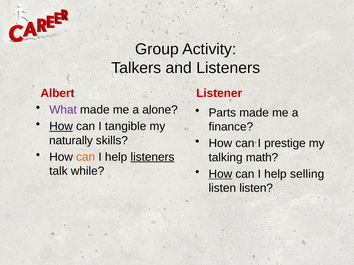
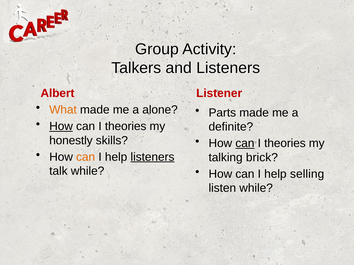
What colour: purple -> orange
tangible at (126, 126): tangible -> theories
finance: finance -> definite
naturally: naturally -> honestly
can at (245, 144) underline: none -> present
prestige at (285, 144): prestige -> theories
math: math -> brick
How at (220, 174) underline: present -> none
listen listen: listen -> while
